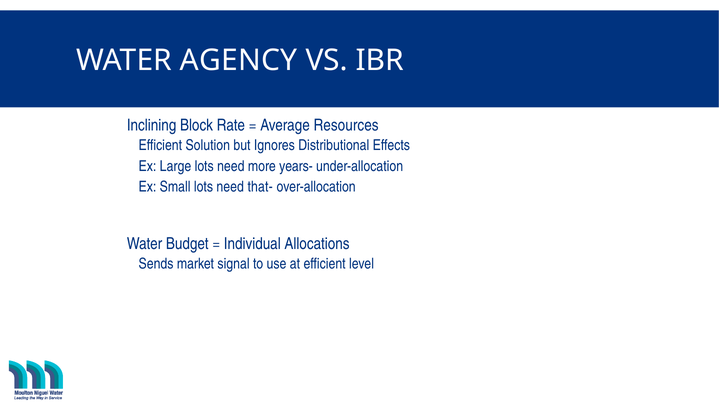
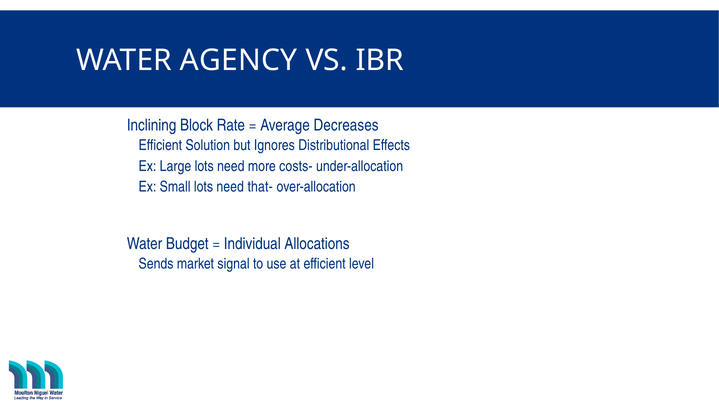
Resources: Resources -> Decreases
years-: years- -> costs-
